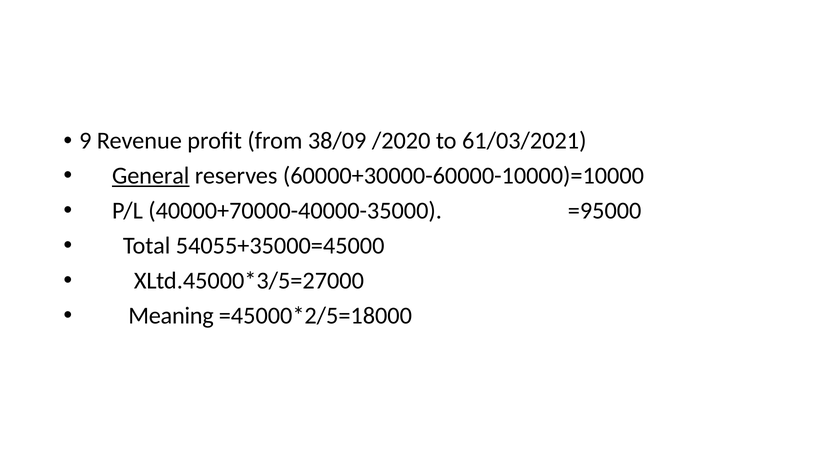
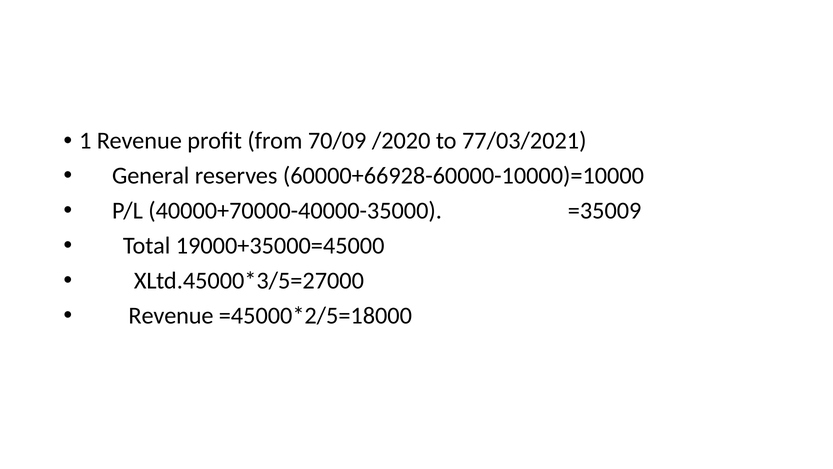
9: 9 -> 1
38/09: 38/09 -> 70/09
61/03/2021: 61/03/2021 -> 77/03/2021
General underline: present -> none
60000+30000-60000-10000)=10000: 60000+30000-60000-10000)=10000 -> 60000+66928-60000-10000)=10000
=95000: =95000 -> =35009
54055+35000=45000: 54055+35000=45000 -> 19000+35000=45000
Meaning at (171, 315): Meaning -> Revenue
